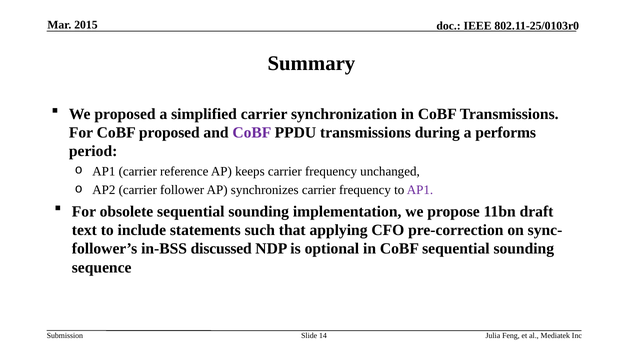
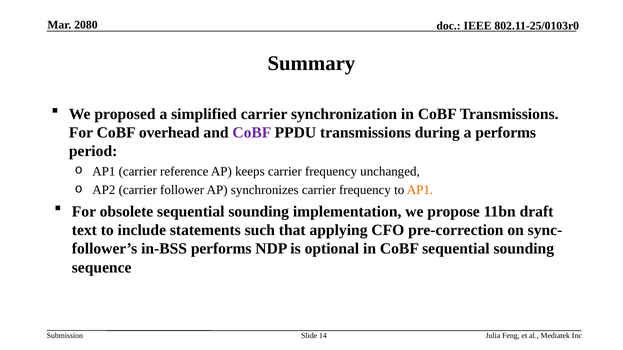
2015: 2015 -> 2080
CoBF proposed: proposed -> overhead
AP1 at (420, 190) colour: purple -> orange
in-BSS discussed: discussed -> performs
